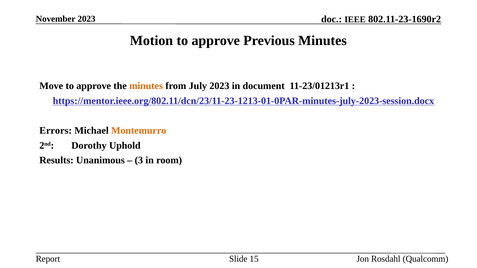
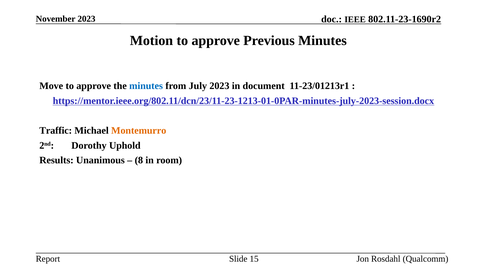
minutes at (146, 86) colour: orange -> blue
Errors: Errors -> Traffic
3: 3 -> 8
